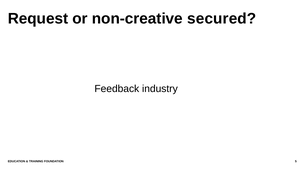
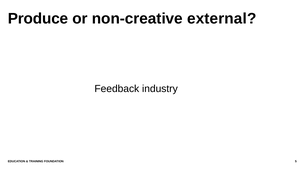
Request: Request -> Produce
secured: secured -> external
